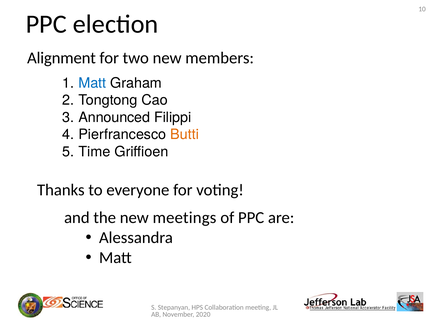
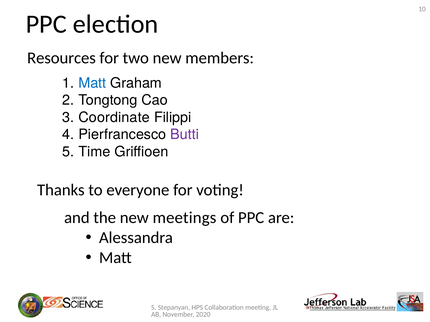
Alignment: Alignment -> Resources
Announced: Announced -> Coordinate
Butti colour: orange -> purple
